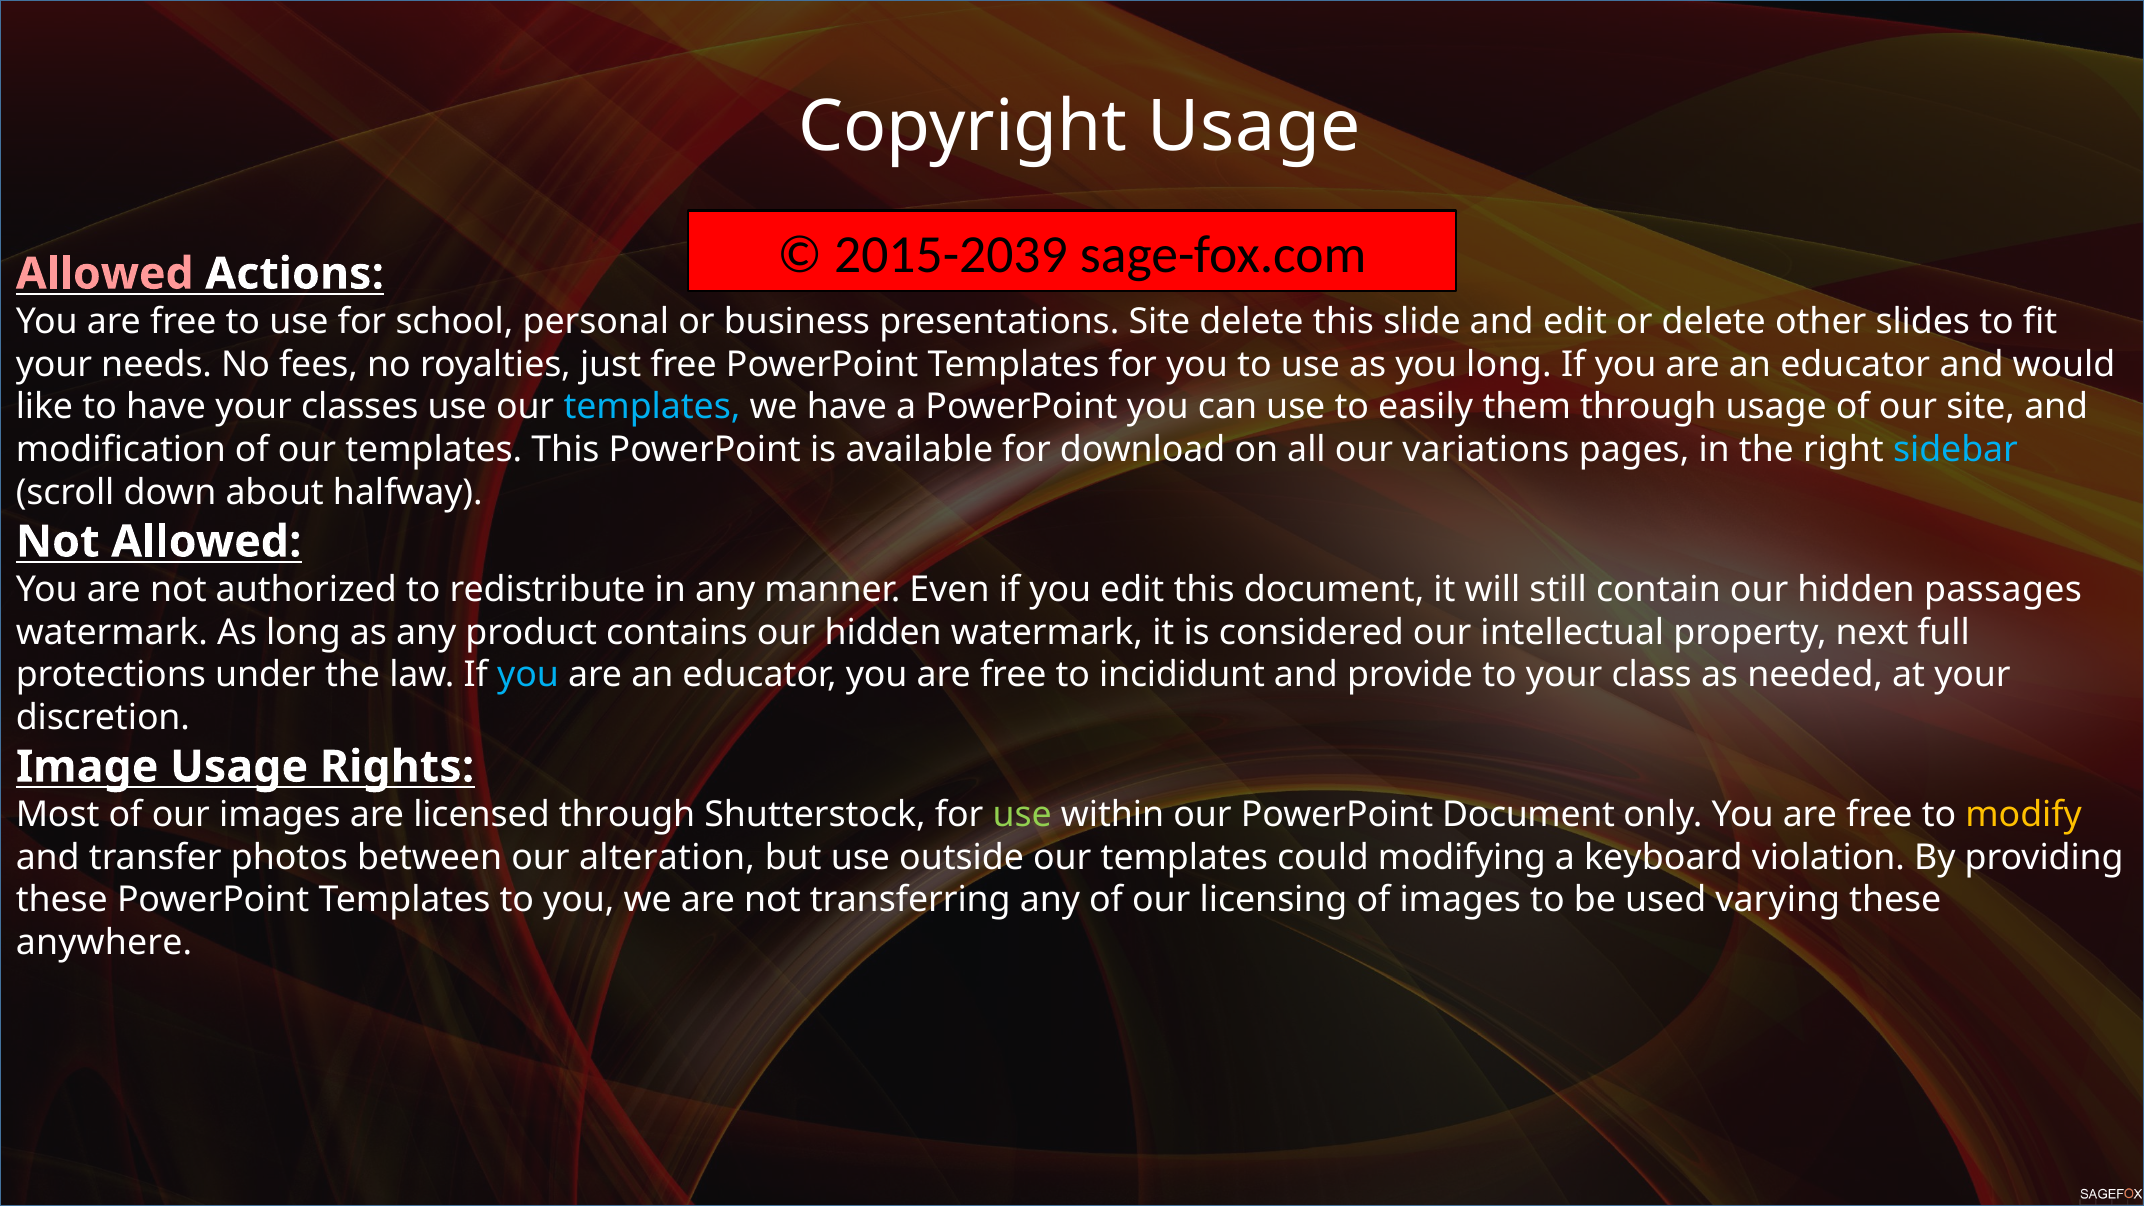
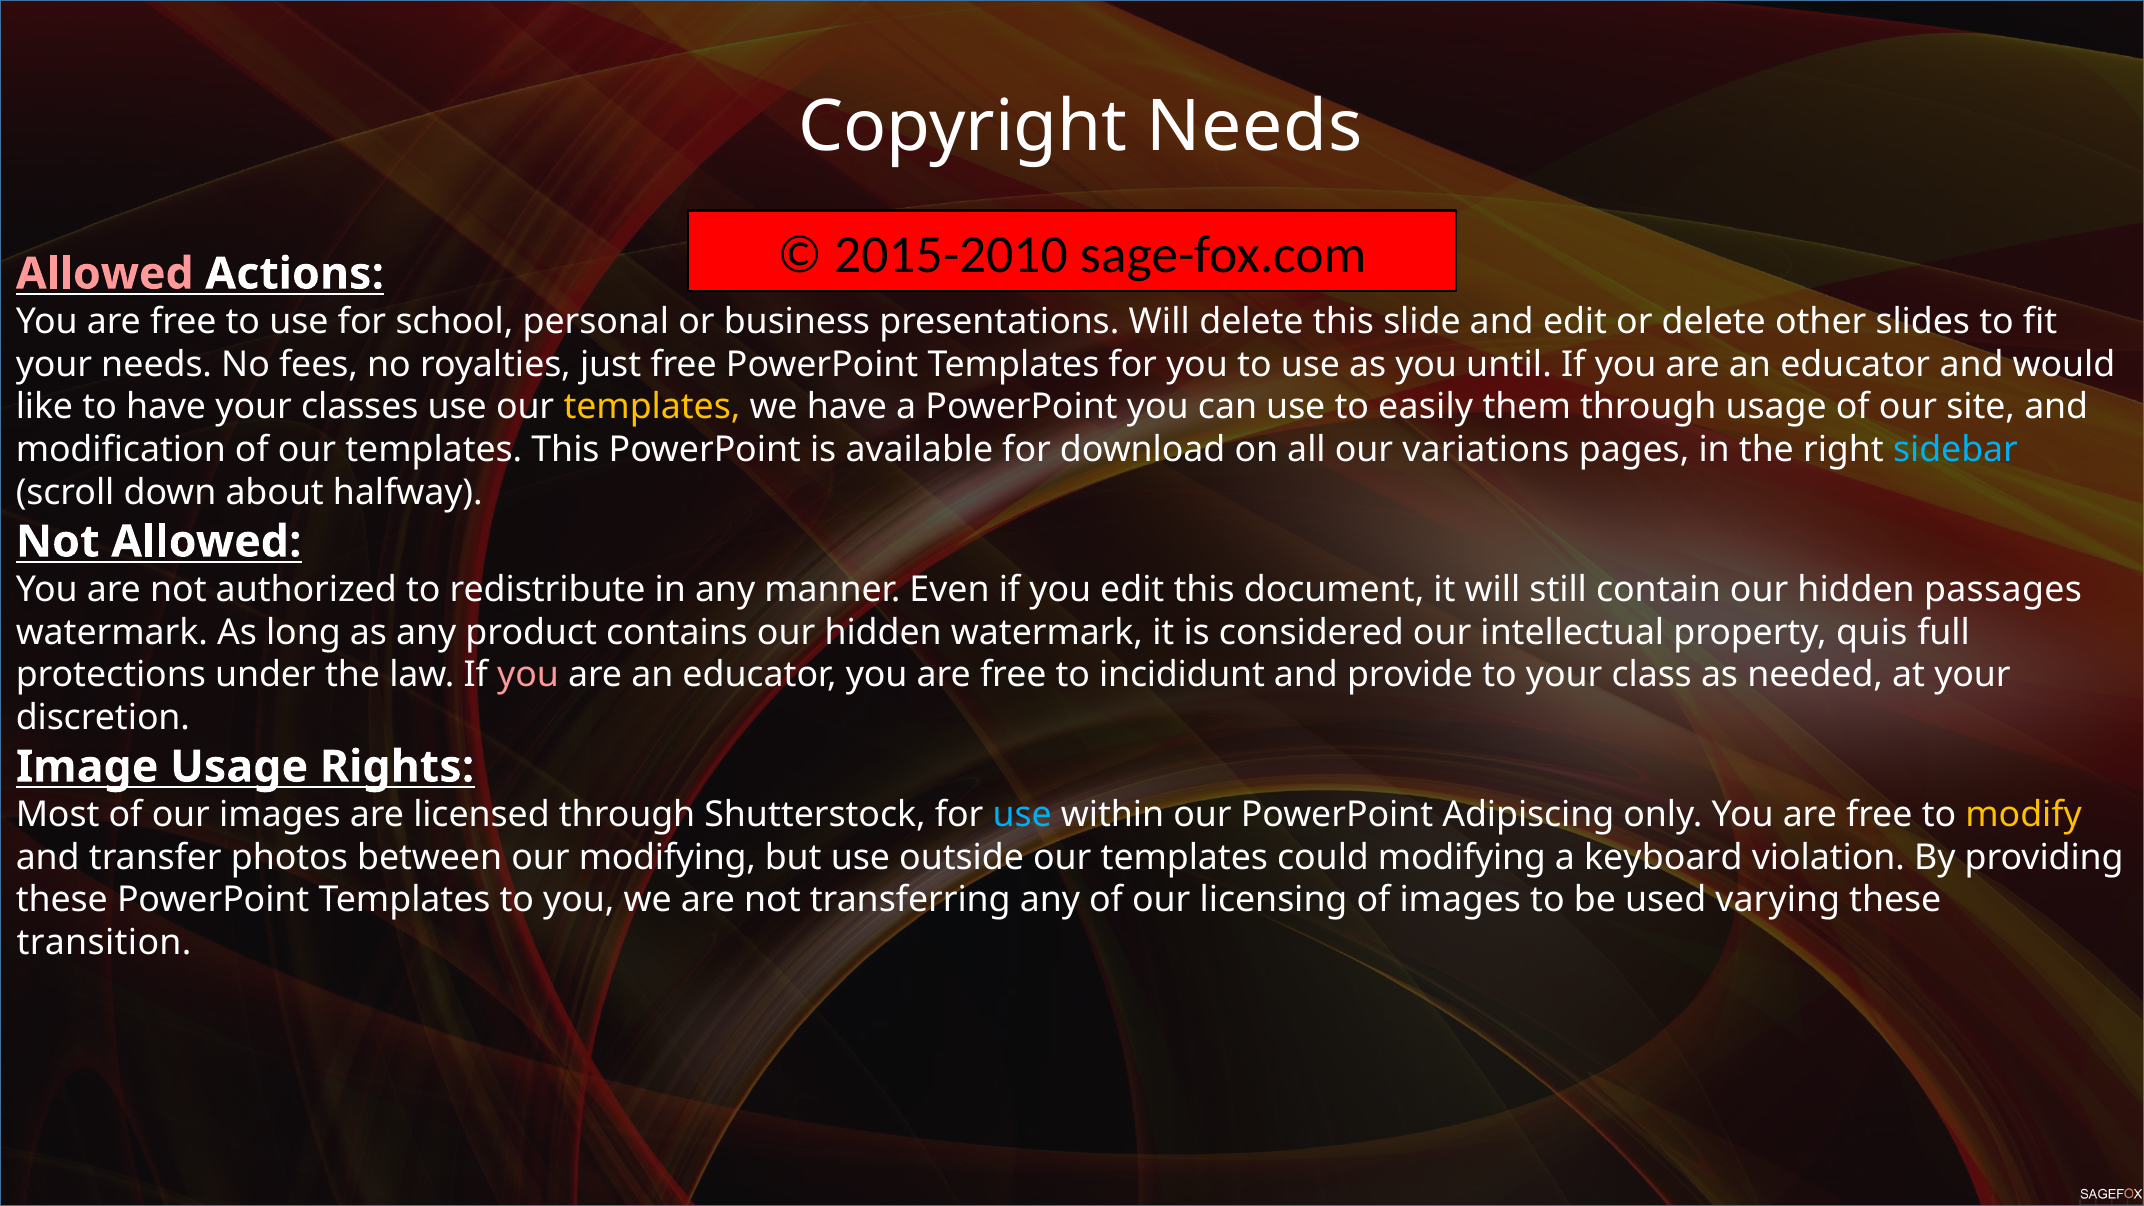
Copyright Usage: Usage -> Needs
2015-2039: 2015-2039 -> 2015-2010
presentations Site: Site -> Will
you long: long -> until
templates at (652, 407) colour: light blue -> yellow
next: next -> quis
you at (528, 675) colour: light blue -> pink
use at (1022, 814) colour: light green -> light blue
PowerPoint Document: Document -> Adipiscing
our alteration: alteration -> modifying
anywhere: anywhere -> transition
